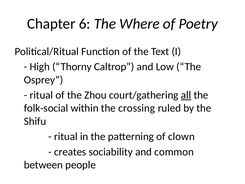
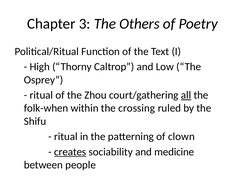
6: 6 -> 3
Where: Where -> Others
folk-social: folk-social -> folk-when
creates underline: none -> present
common: common -> medicine
